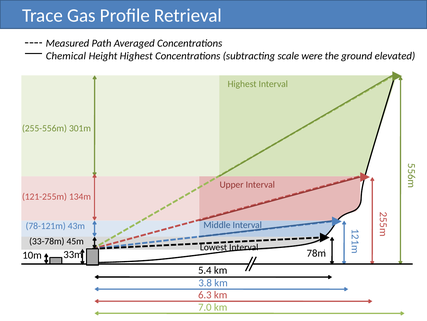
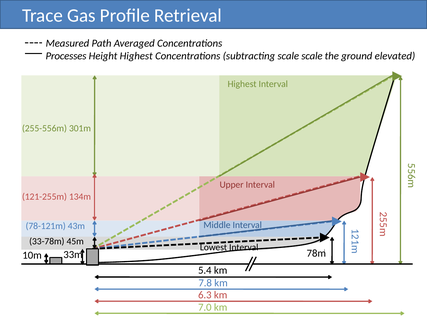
Chemical: Chemical -> Processes
scale were: were -> scale
3.8: 3.8 -> 7.8
